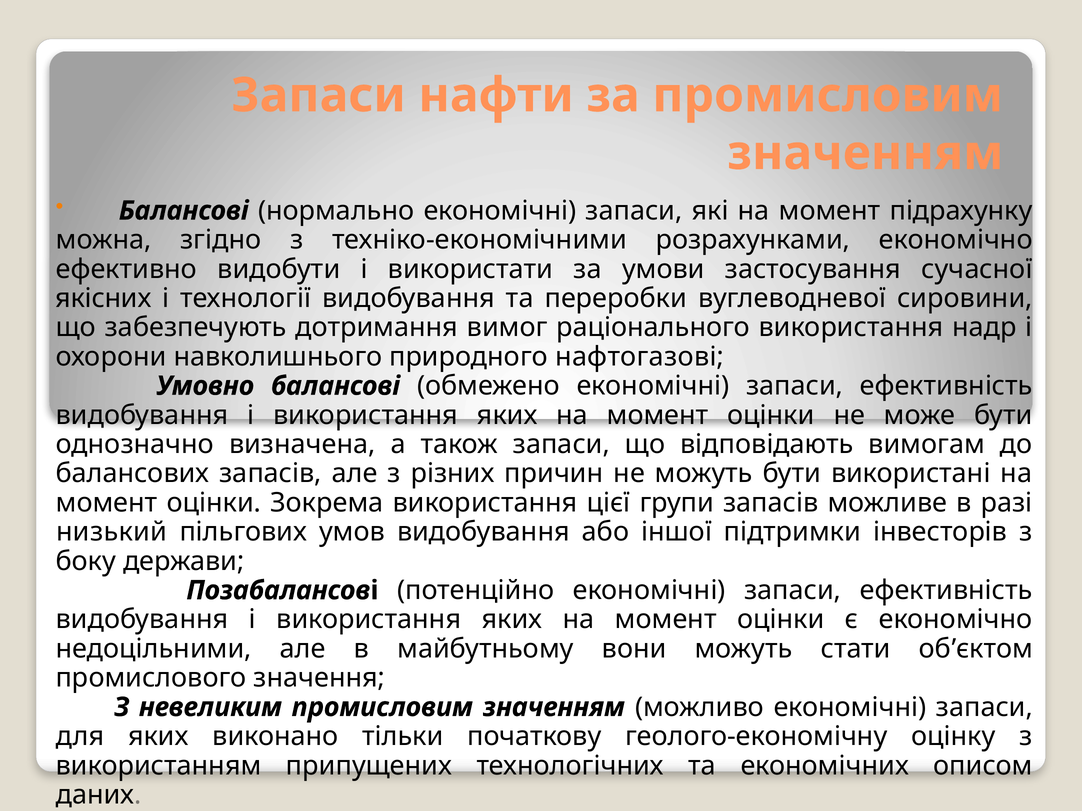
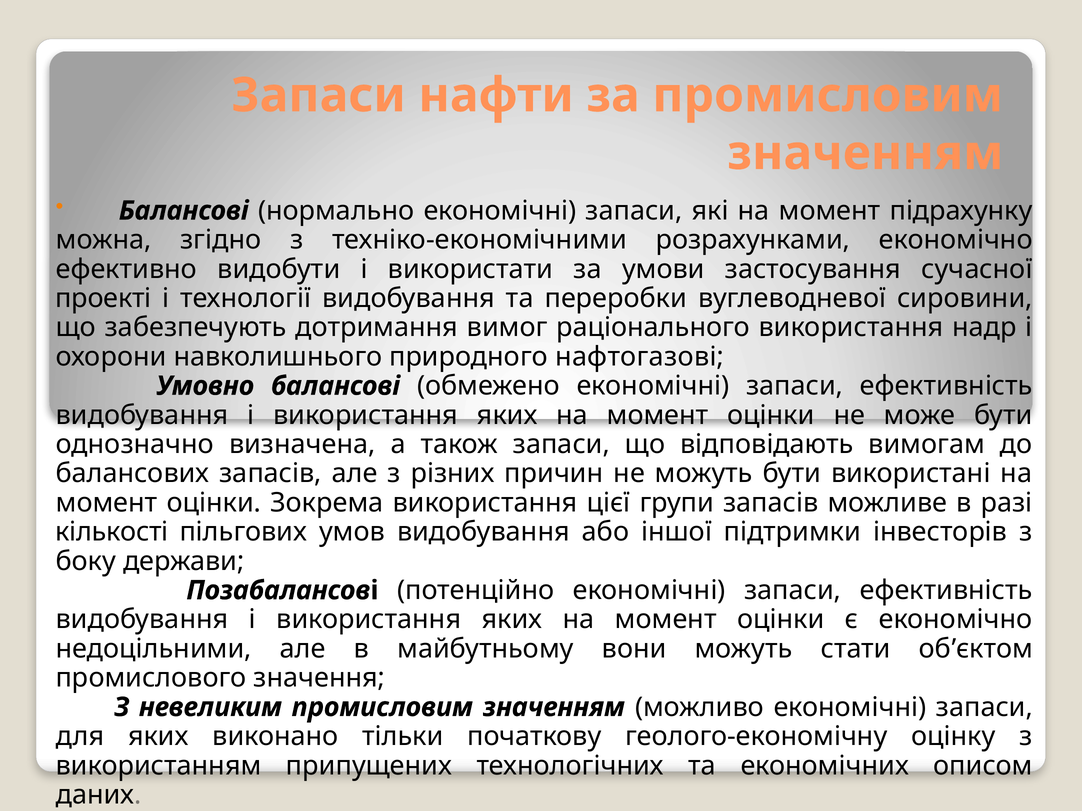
якісних: якісних -> проекті
низький: низький -> кількості
